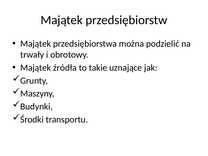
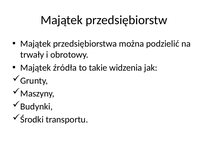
uznające: uznające -> widzenia
